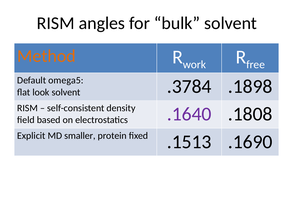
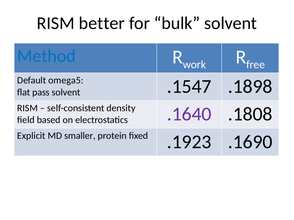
angles: angles -> better
Method colour: orange -> blue
look: look -> pass
.3784: .3784 -> .1547
.1513: .1513 -> .1923
